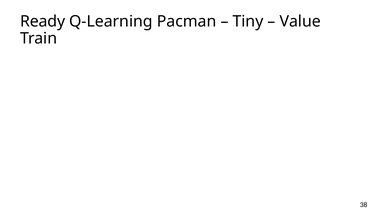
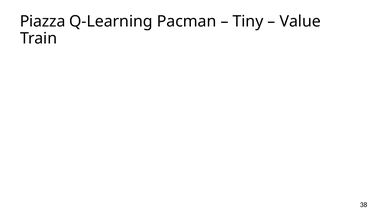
Ready: Ready -> Piazza
